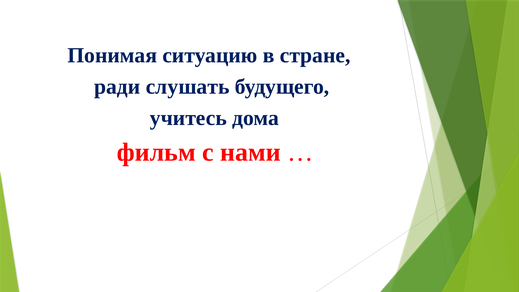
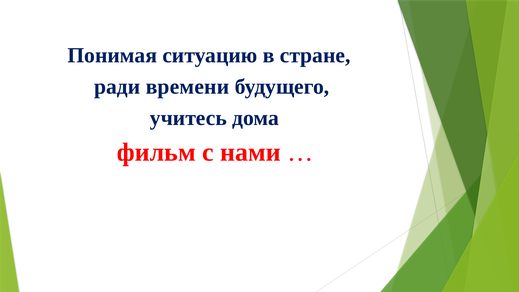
слушать: слушать -> времени
